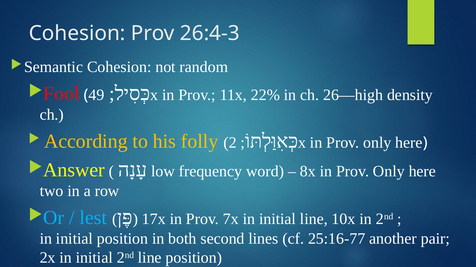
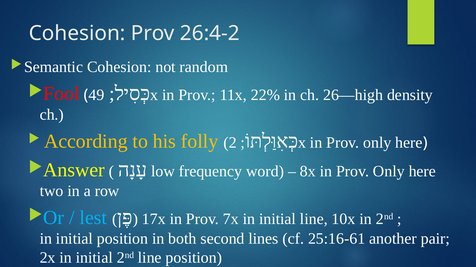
26:4-3: 26:4-3 -> 26:4-2
25:16-77: 25:16-77 -> 25:16-61
